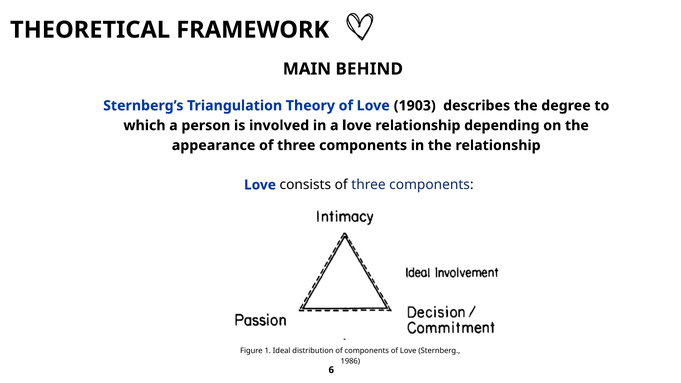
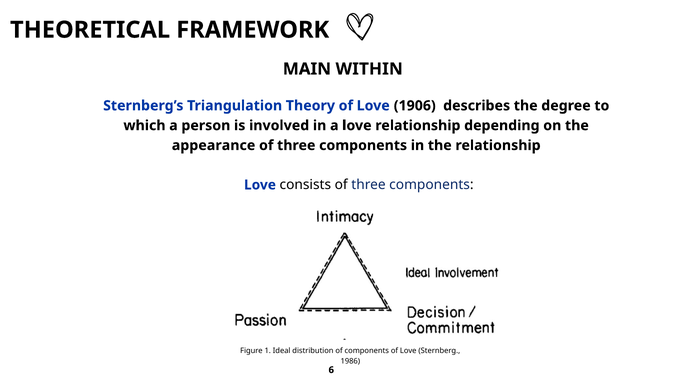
BEHIND: BEHIND -> WITHIN
1903: 1903 -> 1906
